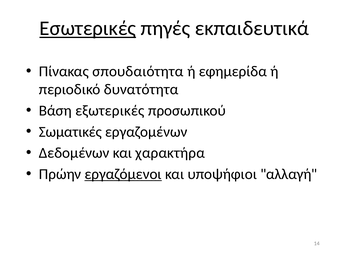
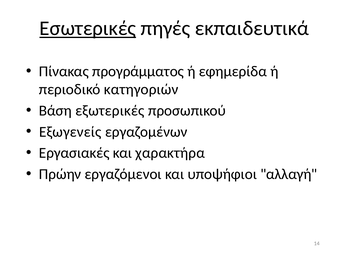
σπουδαιότητα: σπουδαιότητα -> προγράμματος
δυνατότητα: δυνατότητα -> κατηγοριών
Σωματικές: Σωματικές -> Εξωγενείς
Δεδομένων: Δεδομένων -> Εργασιακές
εργαζόμενοι underline: present -> none
